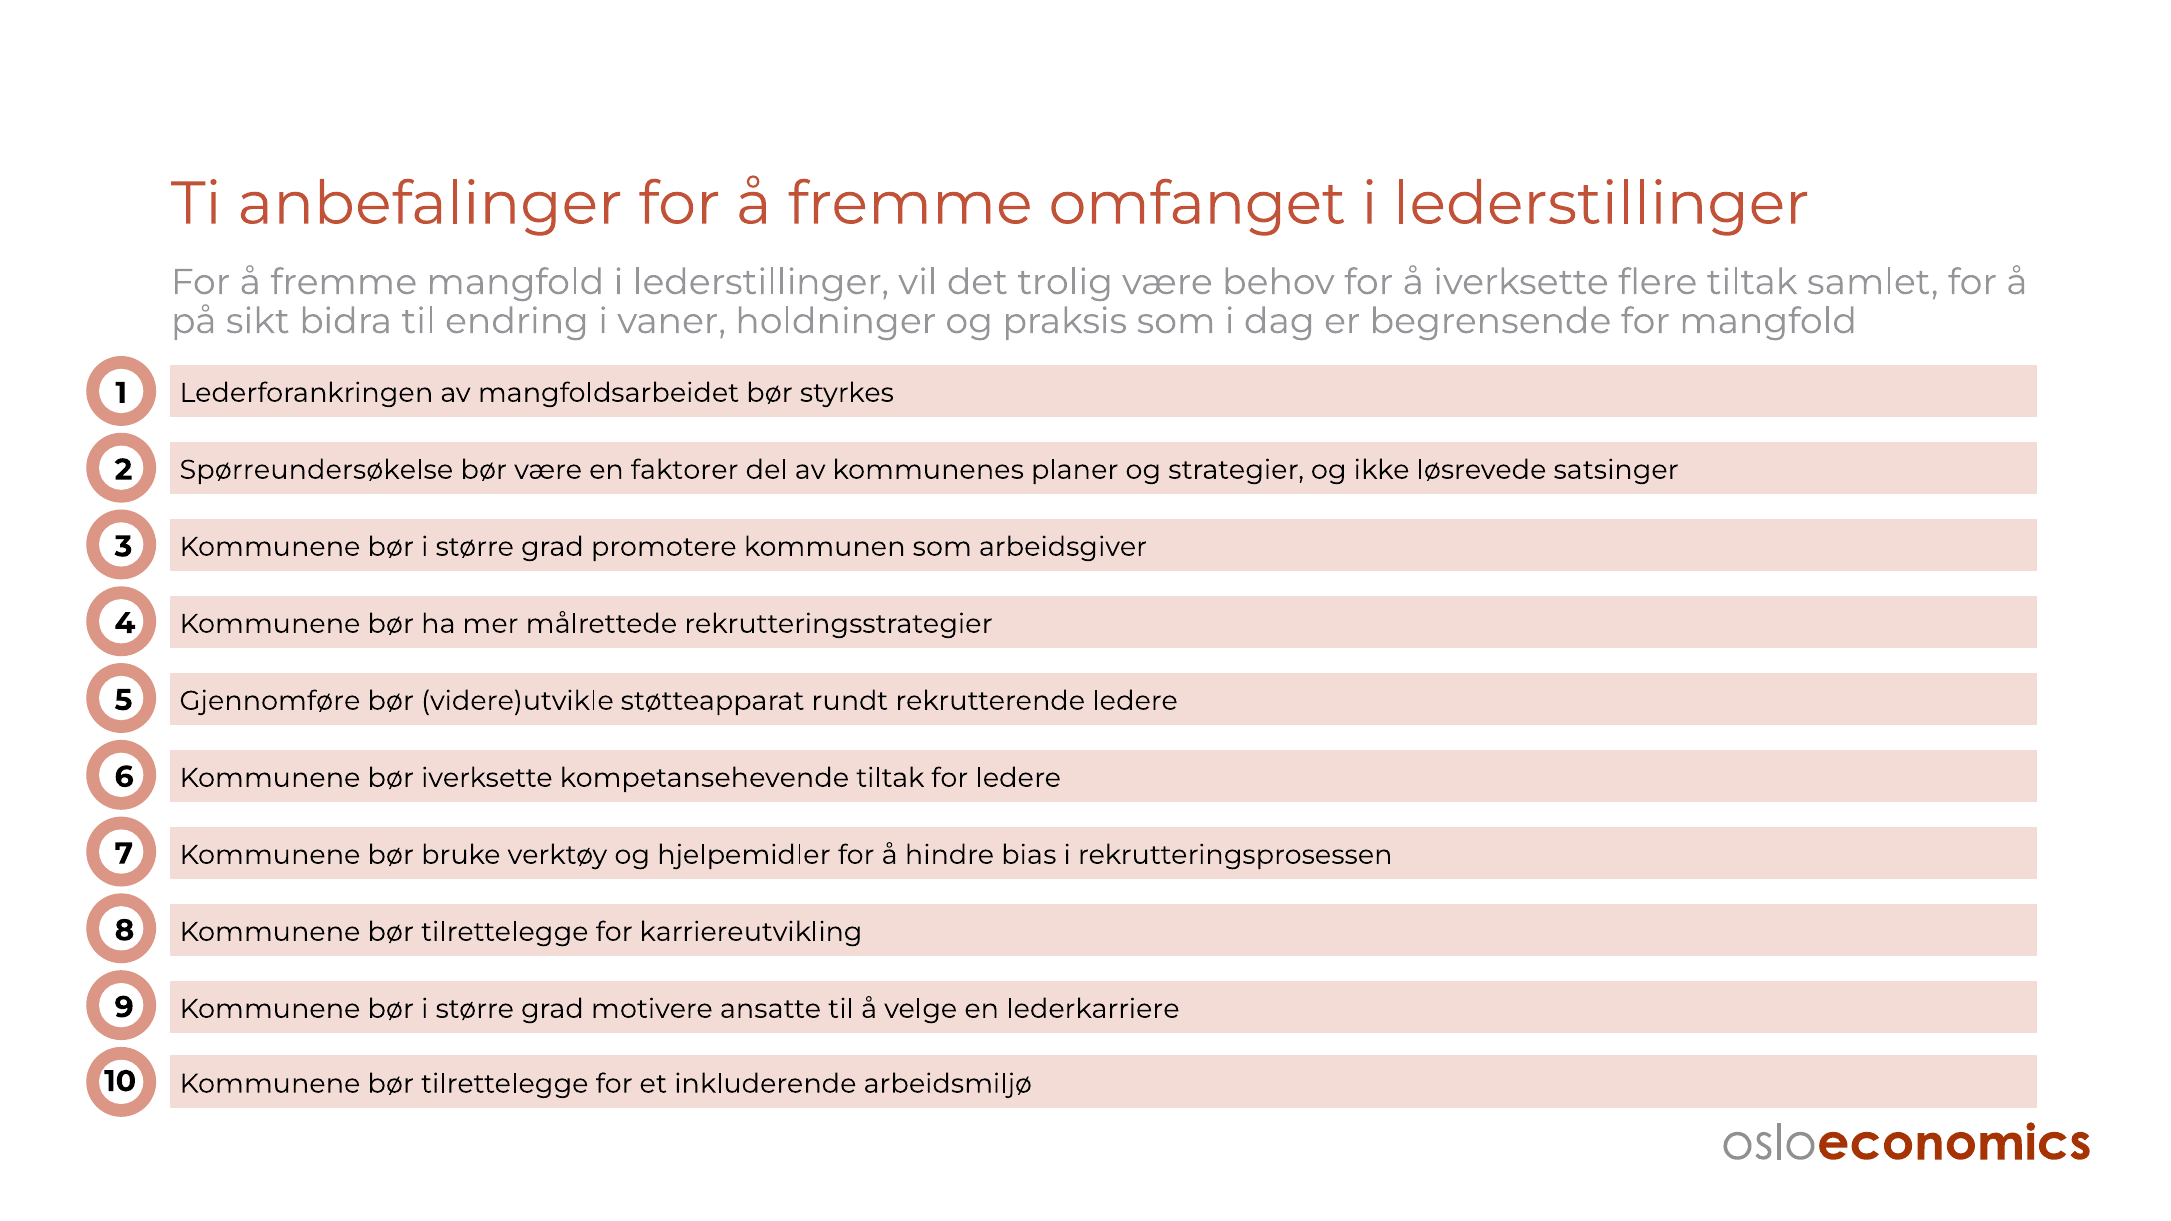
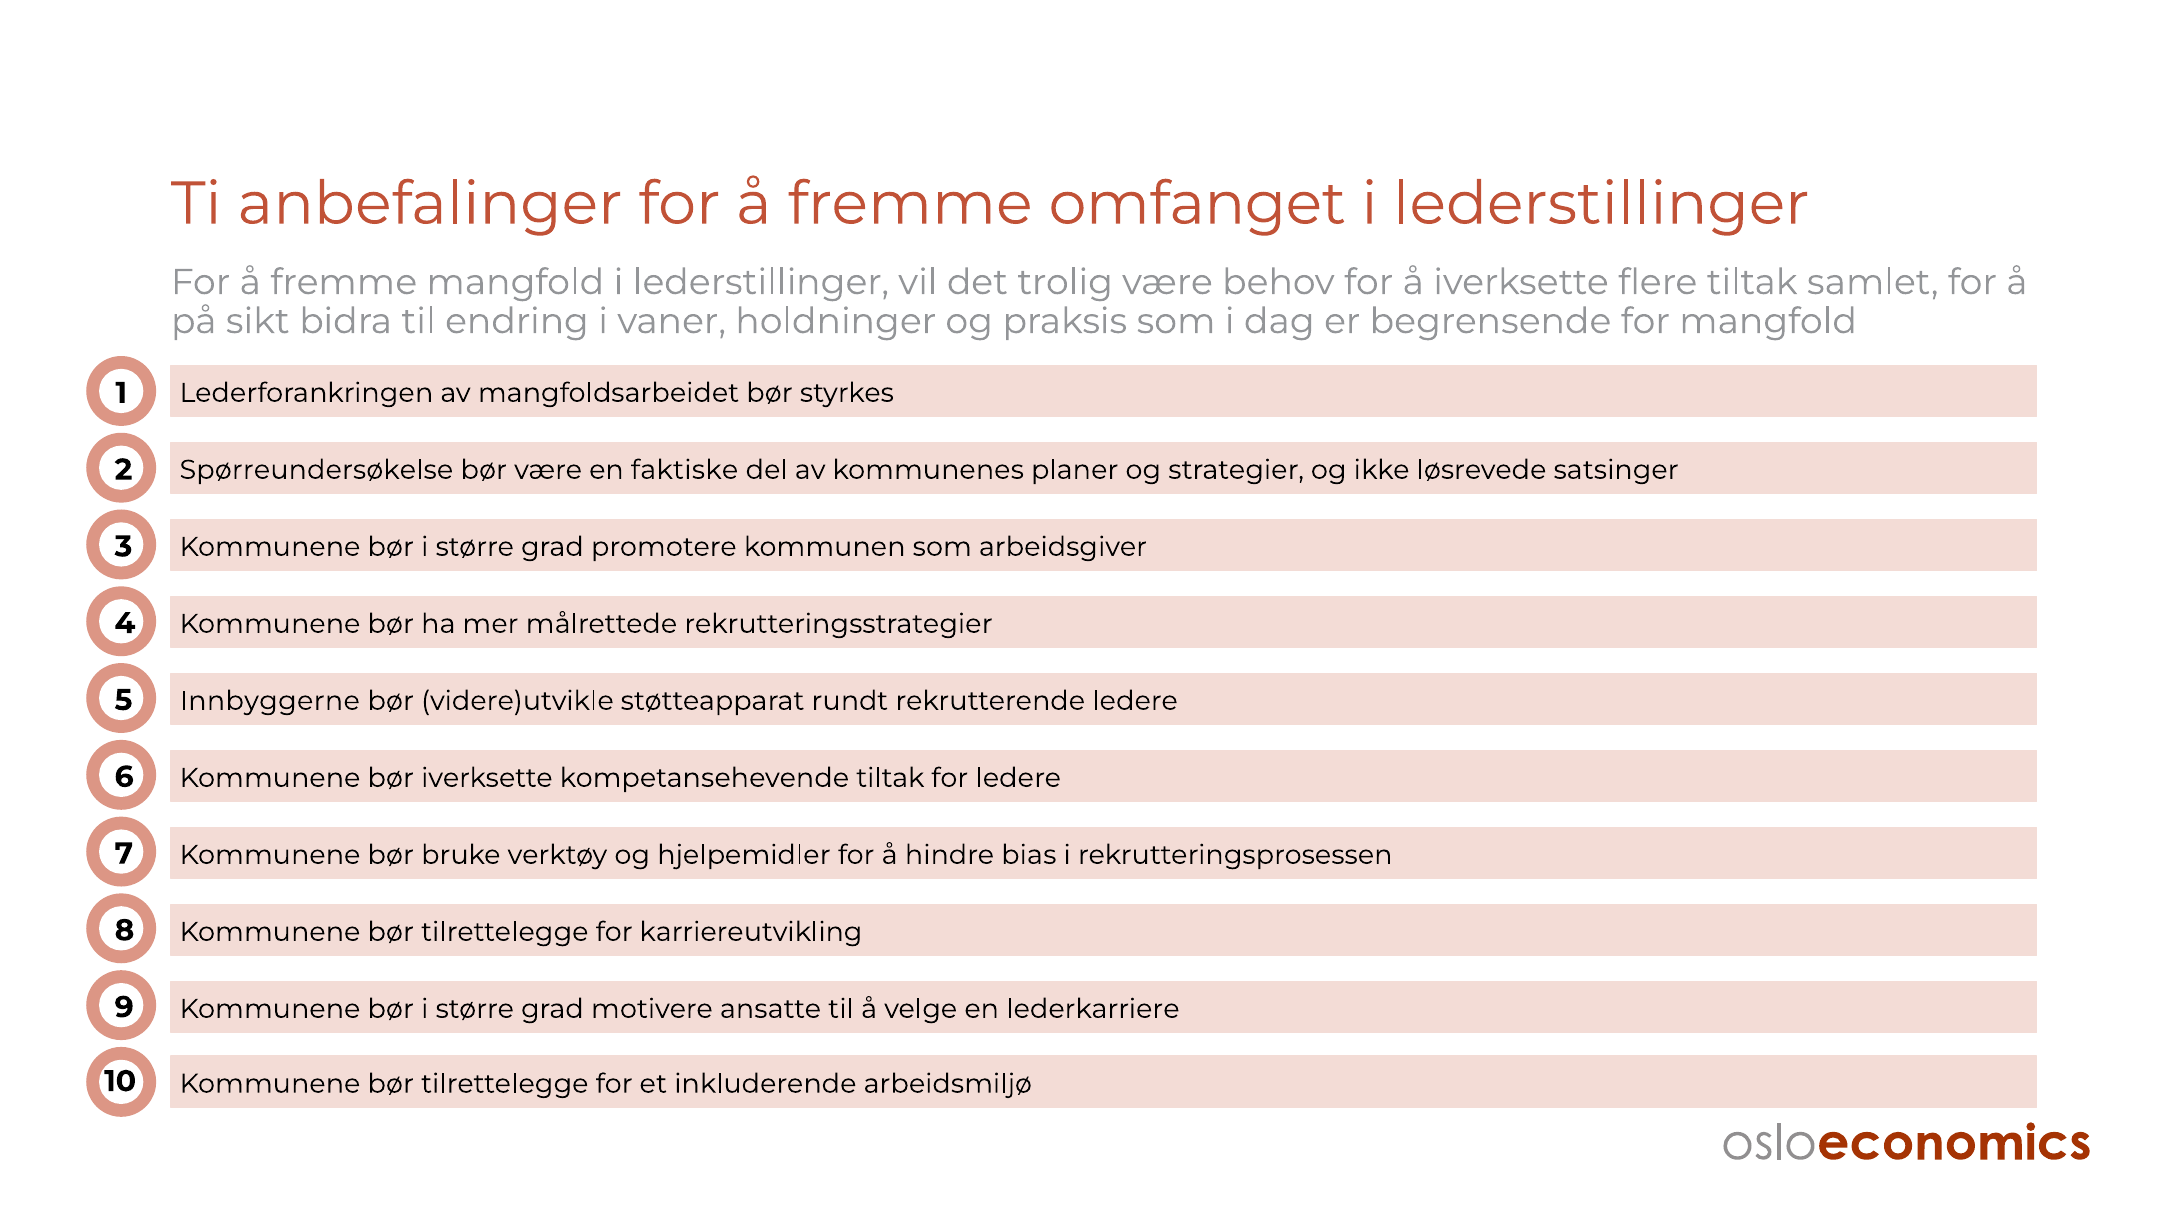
faktorer: faktorer -> faktiske
Gjennomføre: Gjennomføre -> Innbyggerne
